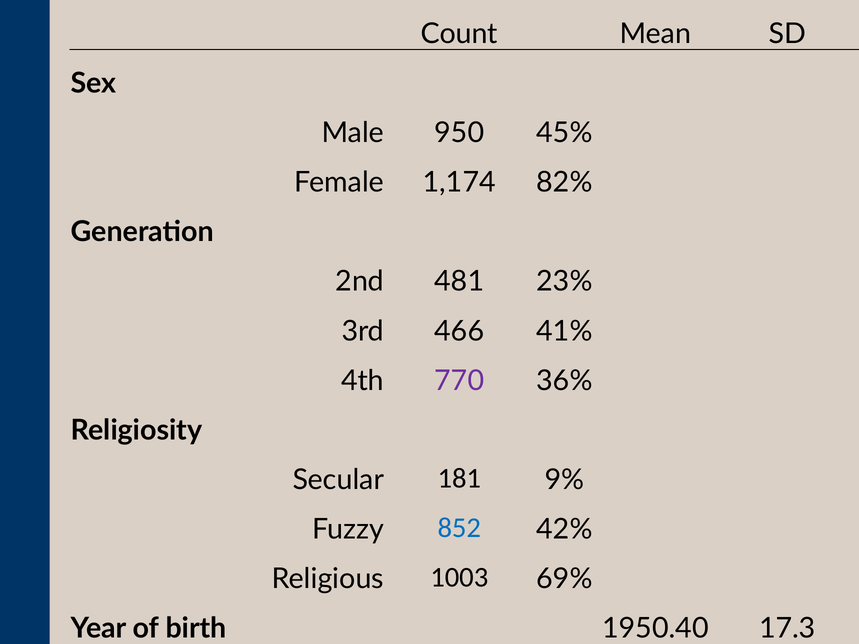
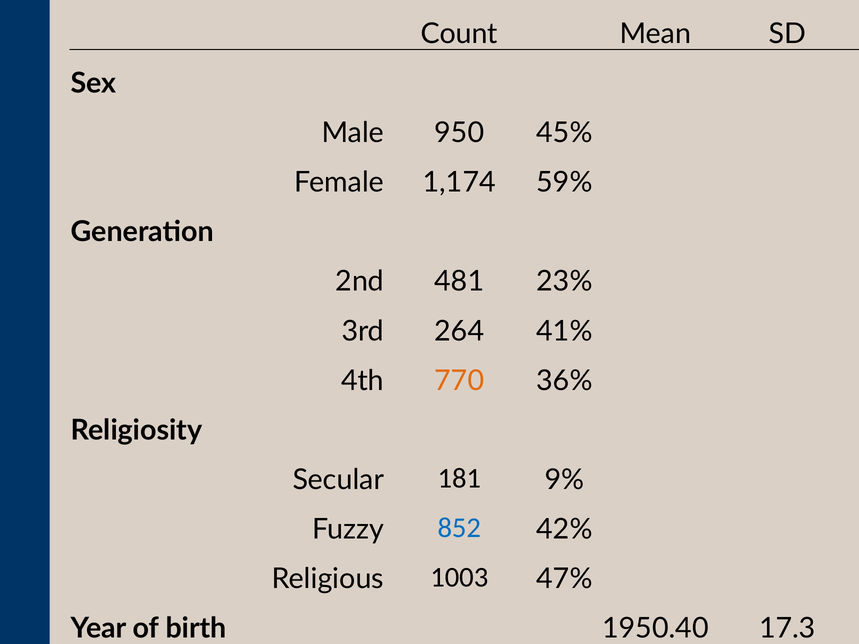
82%: 82% -> 59%
466: 466 -> 264
770 colour: purple -> orange
69%: 69% -> 47%
